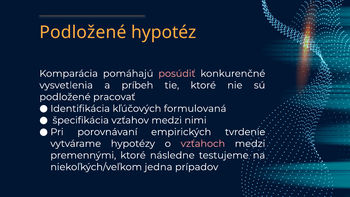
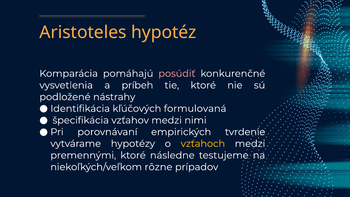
Podložené at (83, 32): Podložené -> Aristoteles
pracovať: pracovať -> nástrahy
vzťahoch colour: pink -> yellow
jedna: jedna -> rôzne
